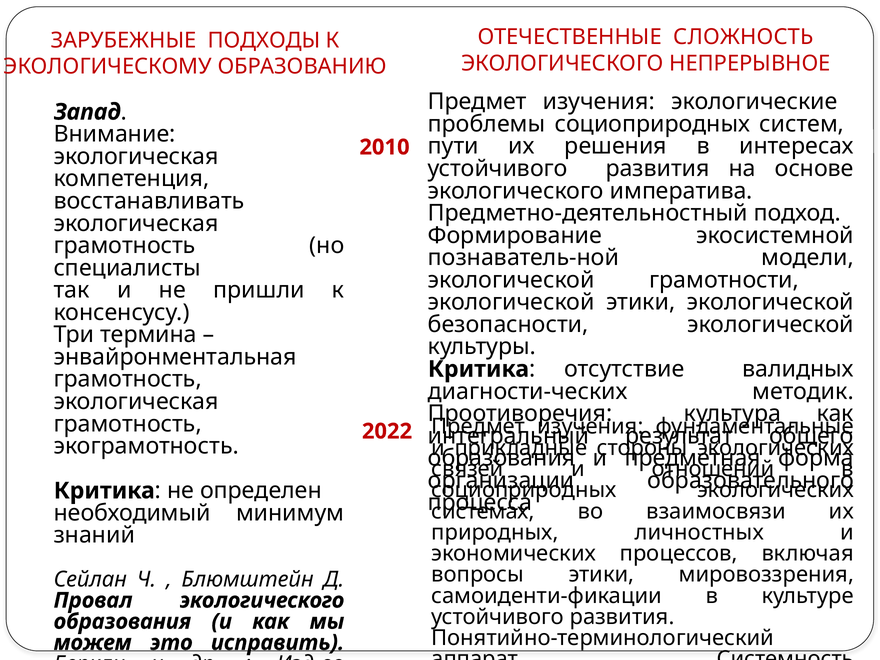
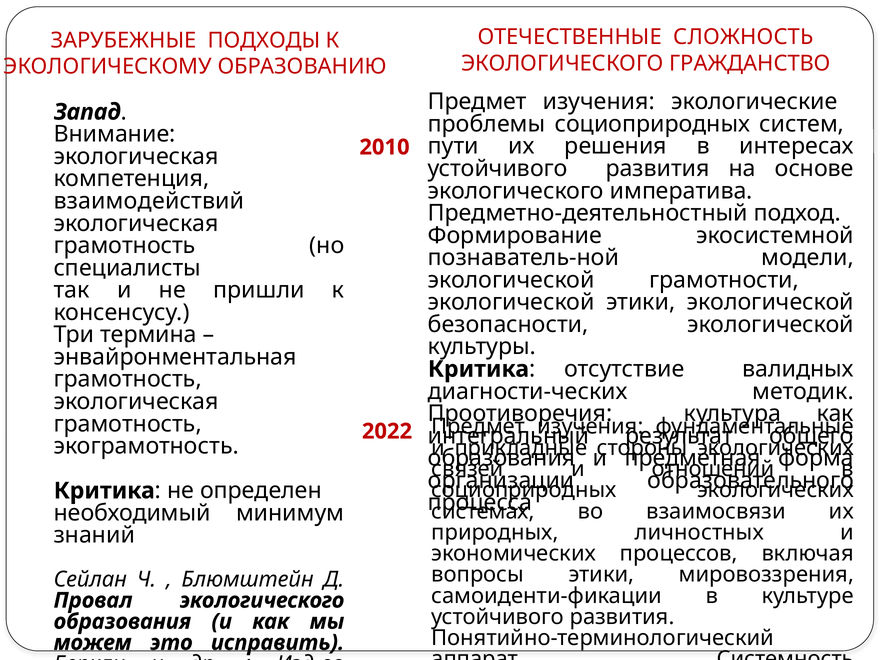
НЕПРЕРЫВНОЕ: НЕПРЕРЫВНОЕ -> ГРАЖДАНСТВО
восстанавливать: восстанавливать -> взаимодействий
